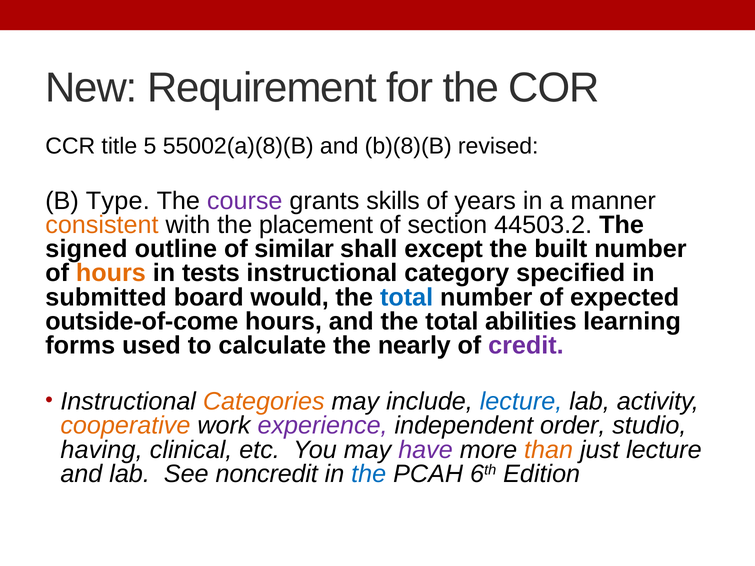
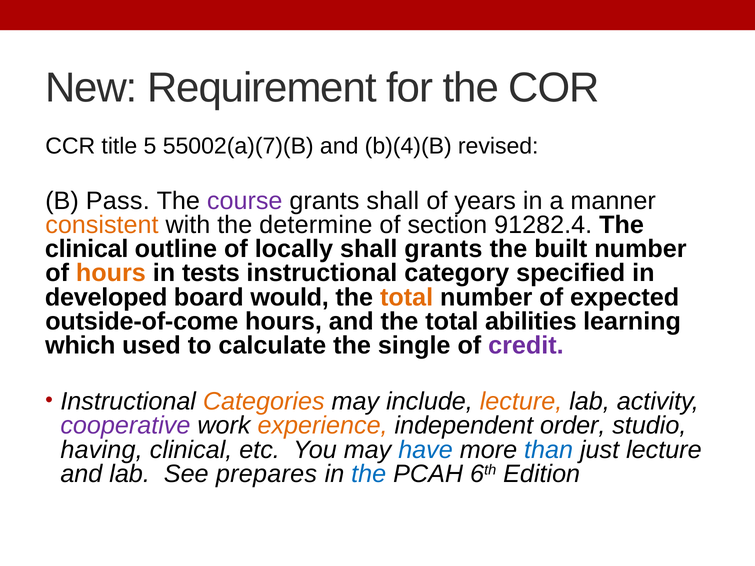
55002(a)(8)(B: 55002(a)(8)(B -> 55002(a)(7)(B
b)(8)(B: b)(8)(B -> b)(4)(B
Type: Type -> Pass
grants skills: skills -> shall
placement: placement -> determine
44503.2: 44503.2 -> 91282.4
signed at (86, 249): signed -> clinical
similar: similar -> locally
shall except: except -> grants
submitted: submitted -> developed
total at (407, 297) colour: blue -> orange
forms: forms -> which
nearly: nearly -> single
lecture at (521, 402) colour: blue -> orange
cooperative colour: orange -> purple
experience colour: purple -> orange
have colour: purple -> blue
than colour: orange -> blue
noncredit: noncredit -> prepares
